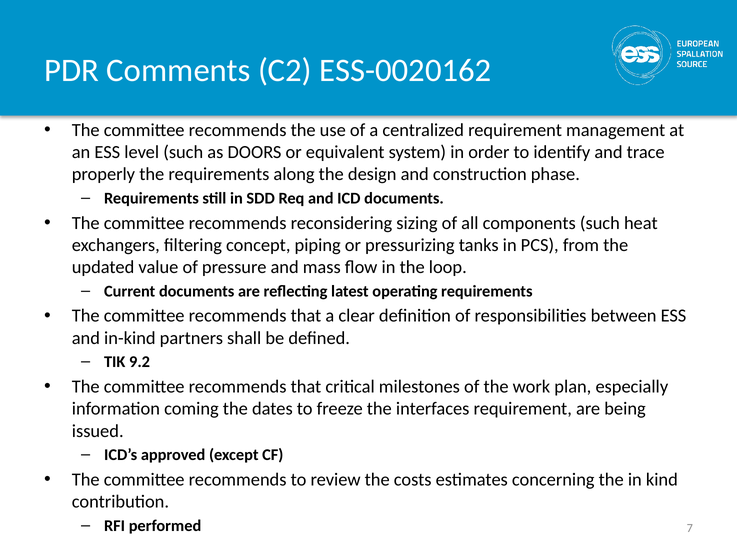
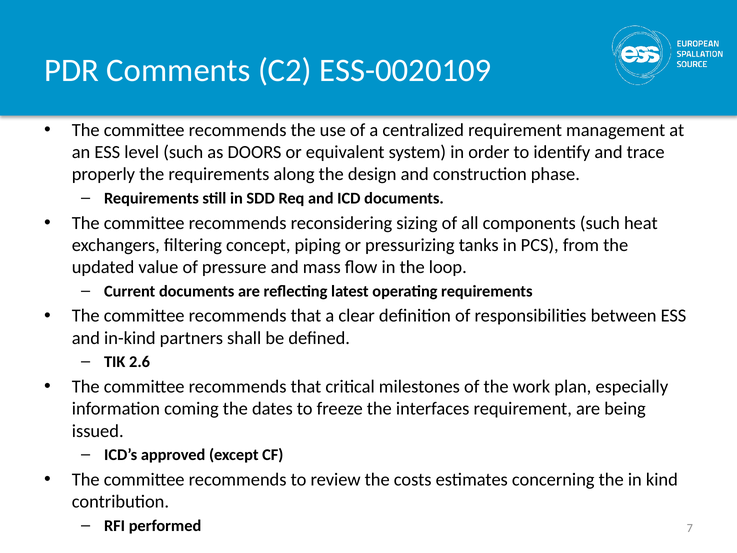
ESS-0020162: ESS-0020162 -> ESS-0020109
9.2: 9.2 -> 2.6
